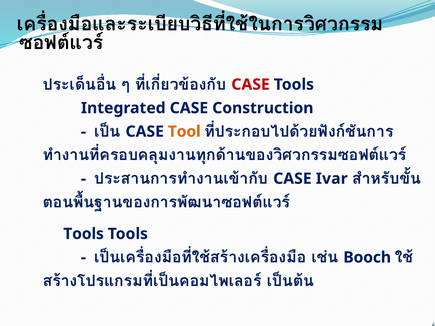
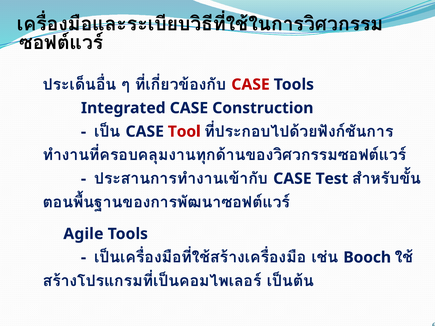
Tool colour: orange -> red
Ivar: Ivar -> Test
Tools at (84, 234): Tools -> Agile
